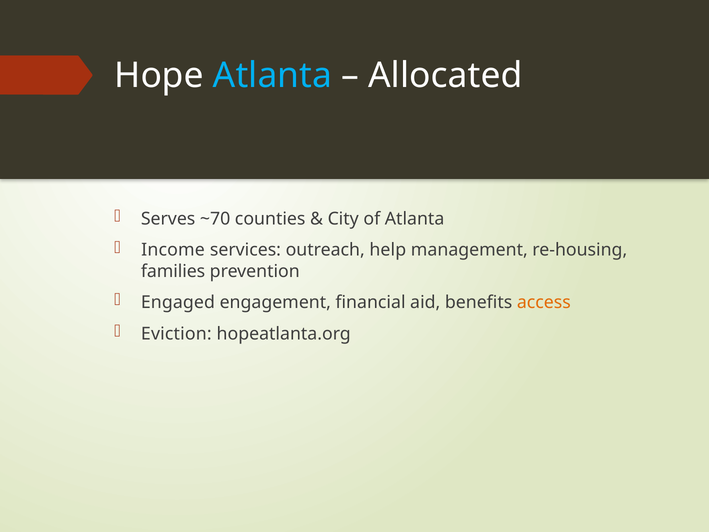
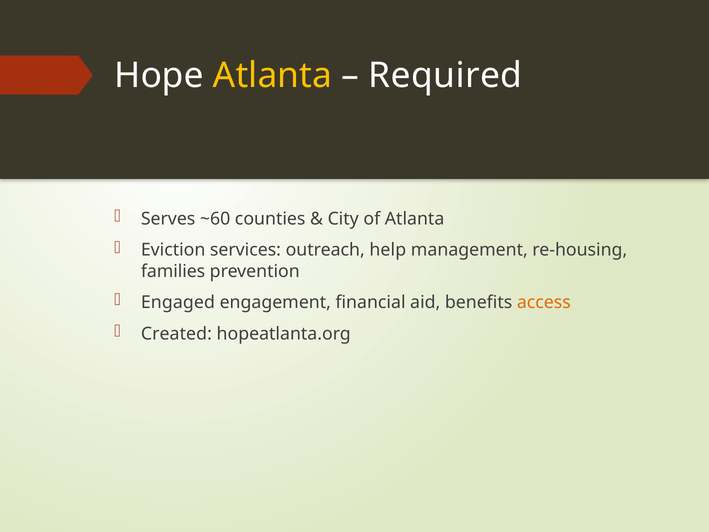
Atlanta at (272, 76) colour: light blue -> yellow
Allocated: Allocated -> Required
~70: ~70 -> ~60
Income: Income -> Eviction
Eviction: Eviction -> Created
